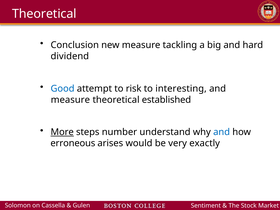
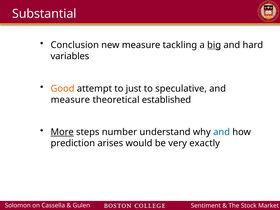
Theoretical at (44, 14): Theoretical -> Substantial
big underline: none -> present
dividend: dividend -> variables
Good colour: blue -> orange
risk: risk -> just
interesting: interesting -> speculative
erroneous: erroneous -> prediction
